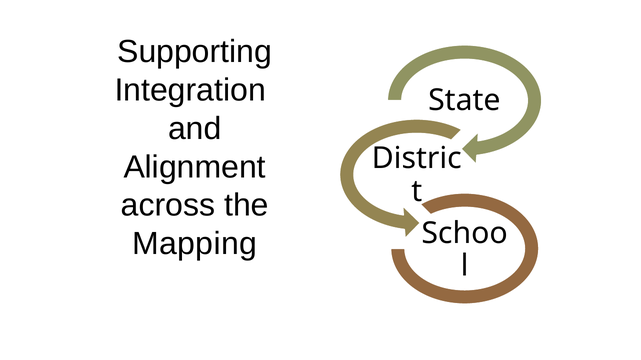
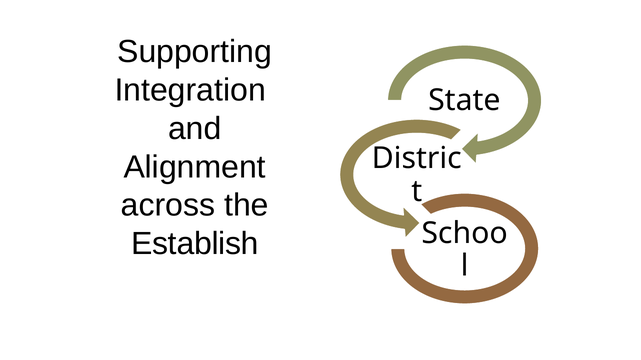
Mapping: Mapping -> Establish
